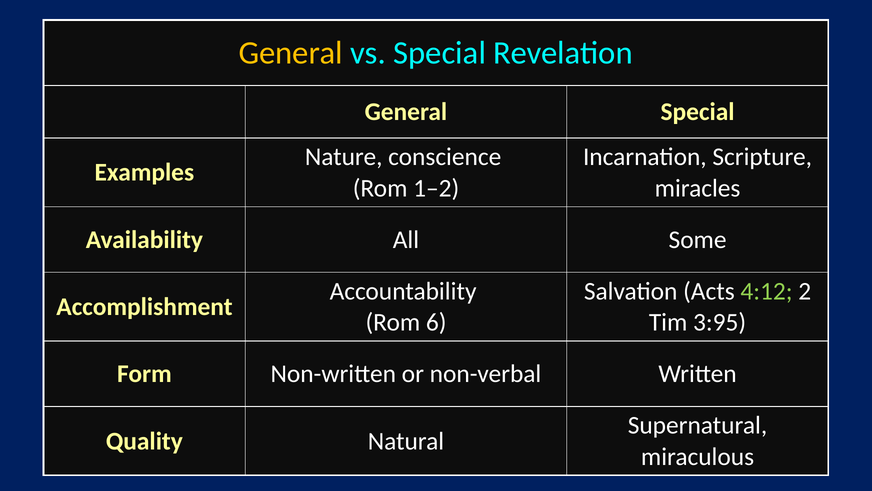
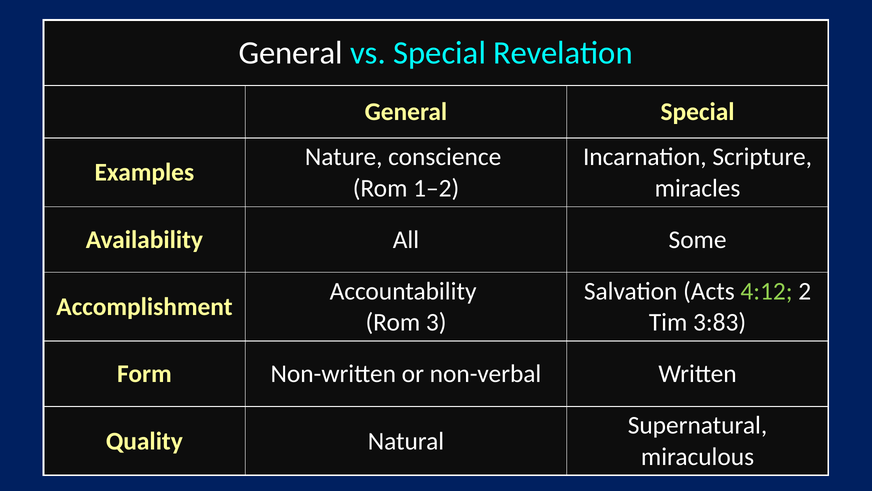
General at (291, 53) colour: yellow -> white
6: 6 -> 3
3:95: 3:95 -> 3:83
